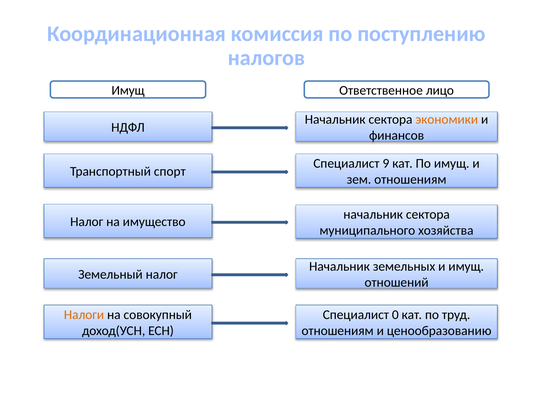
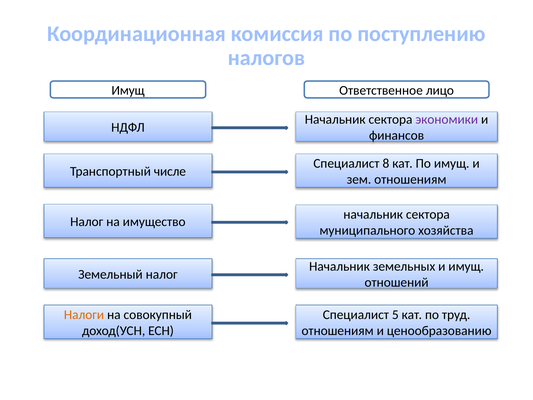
экономики colour: orange -> purple
9: 9 -> 8
спорт: спорт -> числе
0: 0 -> 5
